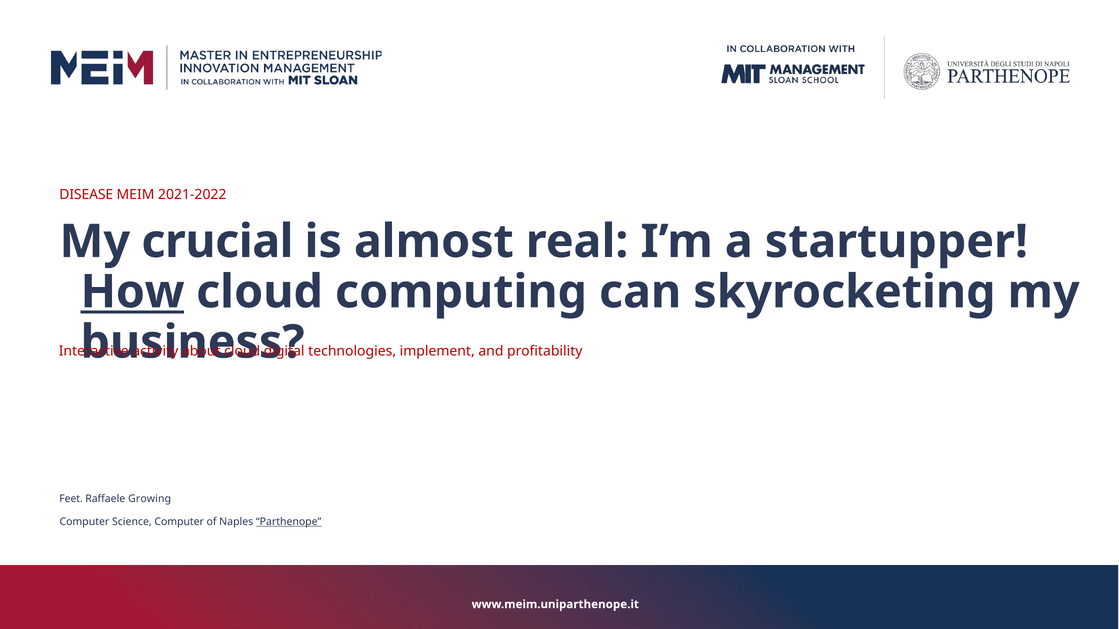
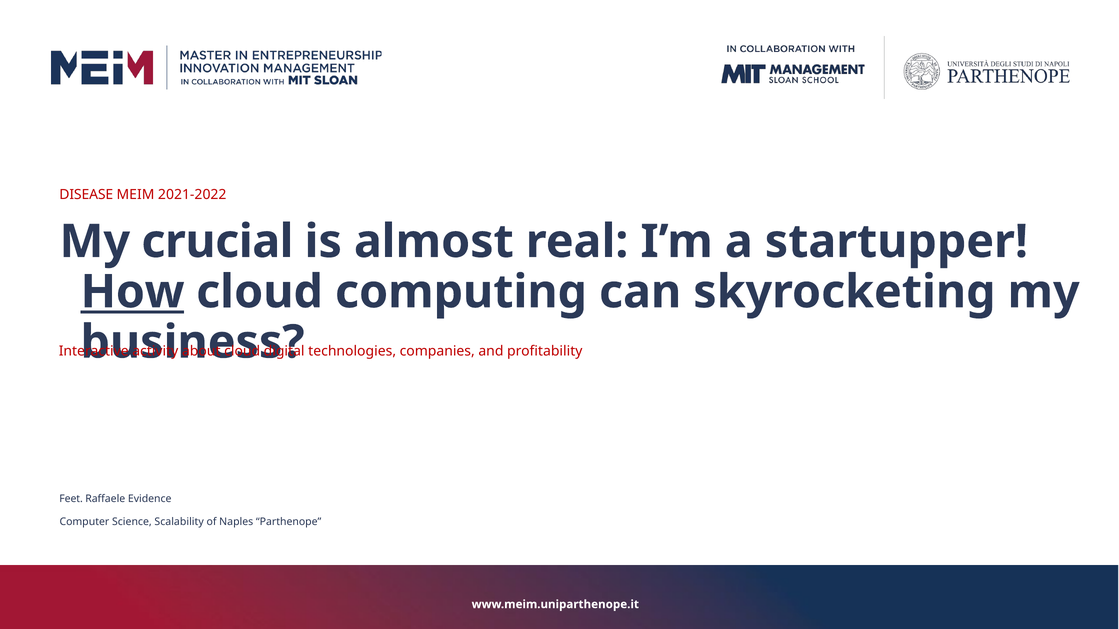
implement: implement -> companies
Growing: Growing -> Evidence
Science Computer: Computer -> Scalability
Parthenope underline: present -> none
